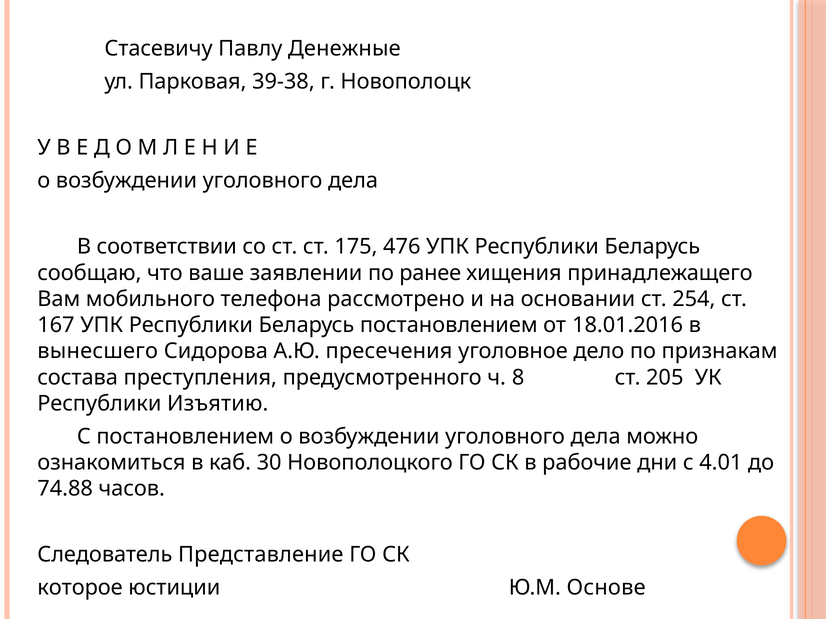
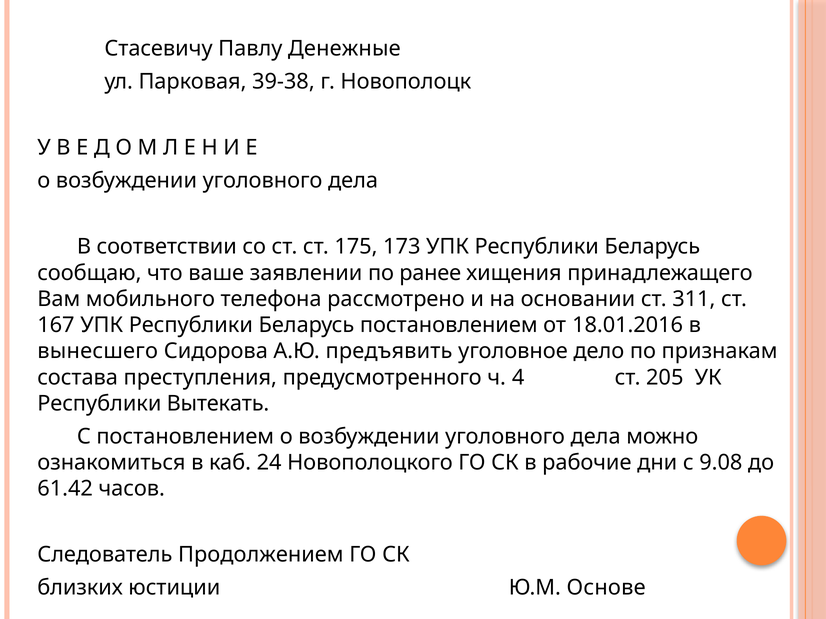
476: 476 -> 173
254: 254 -> 311
пресечения: пресечения -> предъявить
8: 8 -> 4
Изъятию: Изъятию -> Вытекать
30: 30 -> 24
4.01: 4.01 -> 9.08
74.88: 74.88 -> 61.42
Представление: Представление -> Продолжением
которое: которое -> близких
